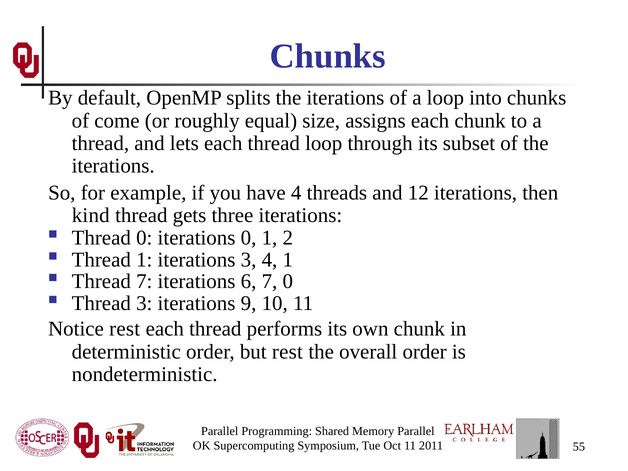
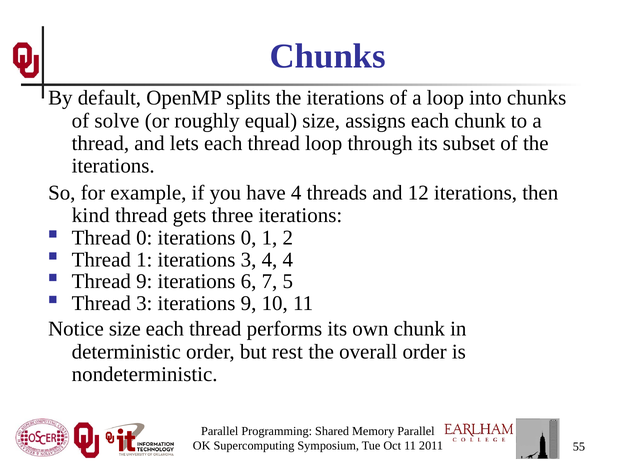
come: come -> solve
4 1: 1 -> 4
Thread 7: 7 -> 9
7 0: 0 -> 5
Notice rest: rest -> size
